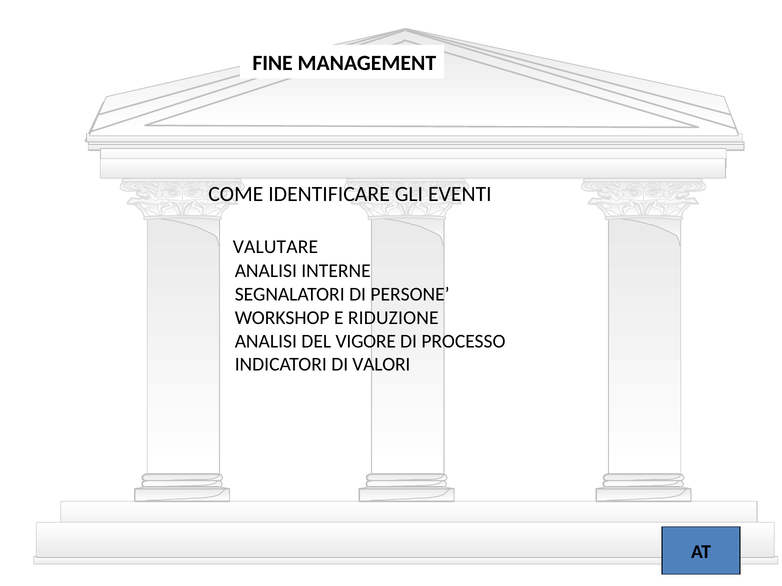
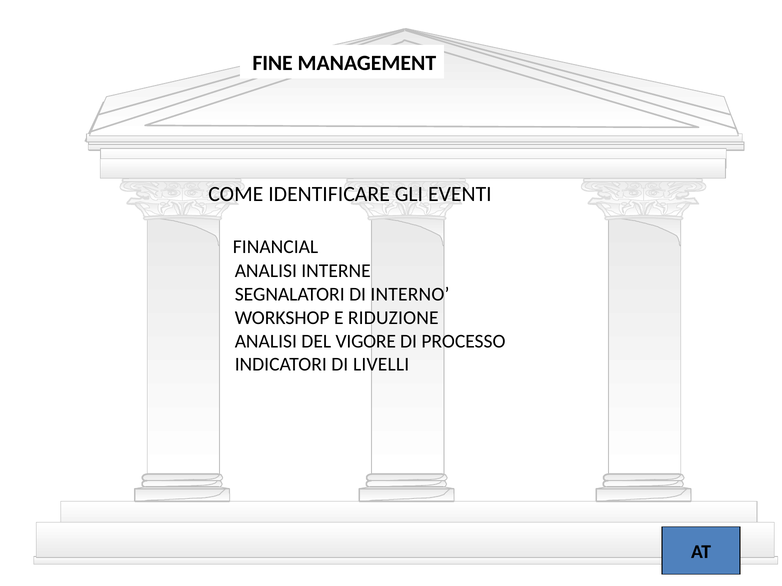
VALUTARE: VALUTARE -> FINANCIAL
PERSONE: PERSONE -> INTERNO
VALORI: VALORI -> LIVELLI
